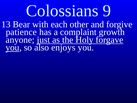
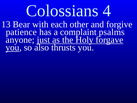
9: 9 -> 4
growth: growth -> psalms
enjoys: enjoys -> thrusts
